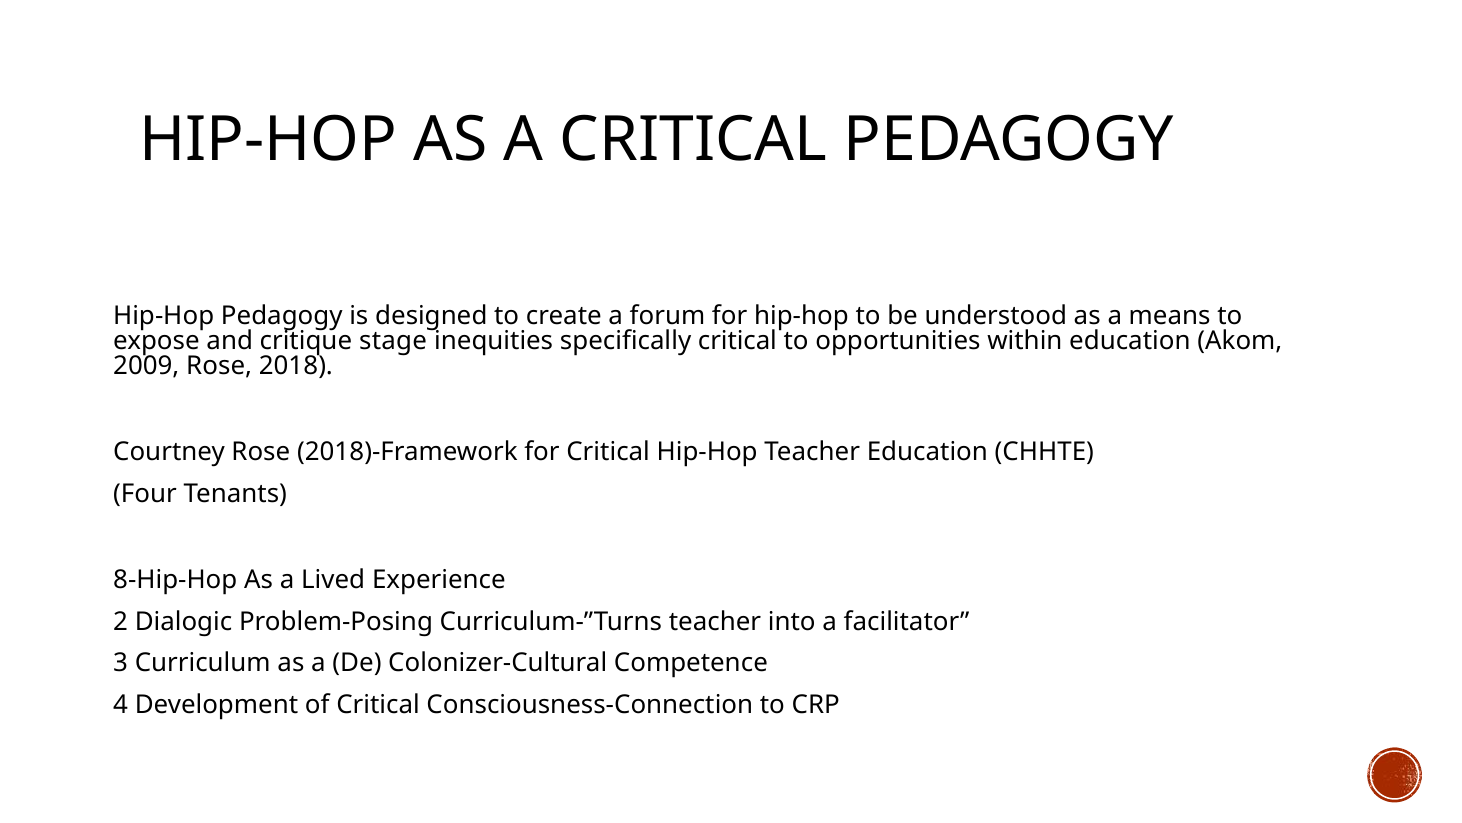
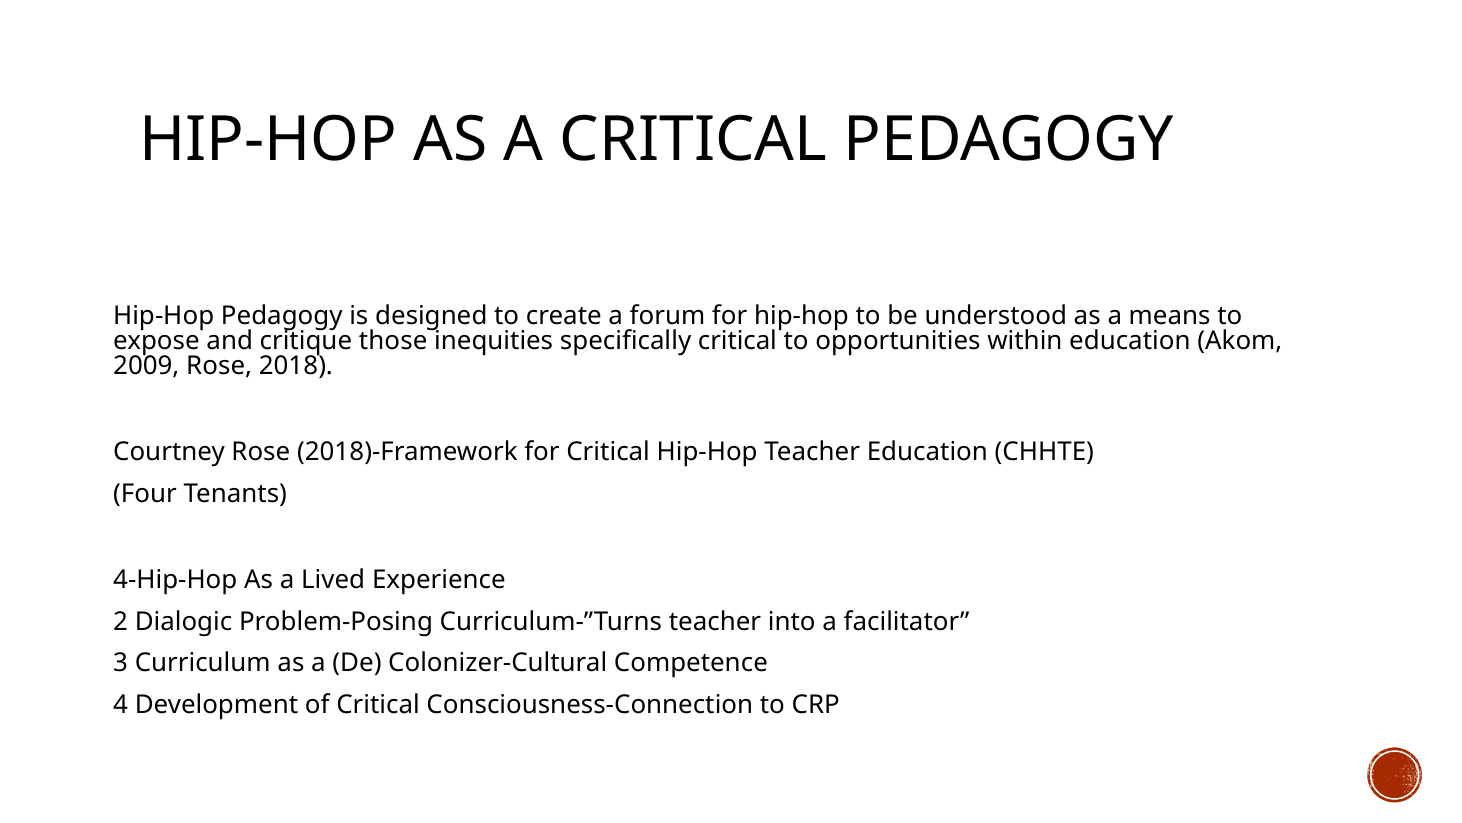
stage: stage -> those
8-Hip-Hop: 8-Hip-Hop -> 4-Hip-Hop
